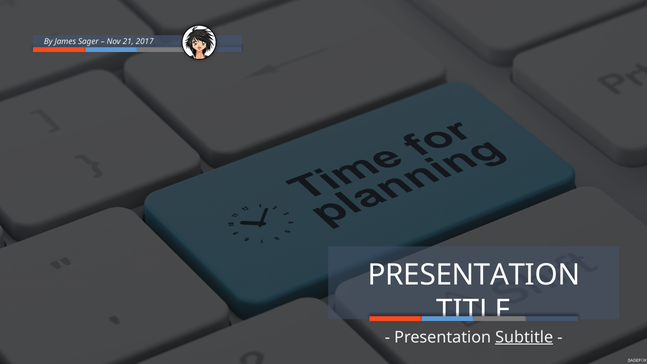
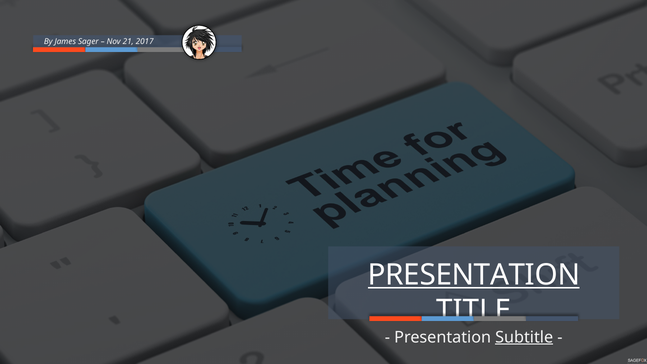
PRESENTATION at (474, 275) underline: none -> present
